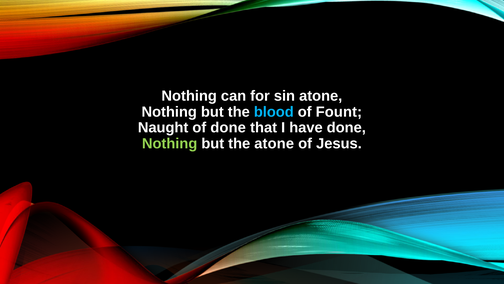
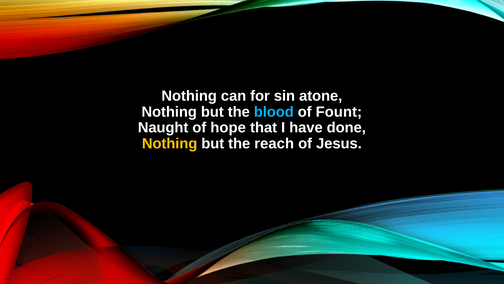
of done: done -> hope
Nothing at (170, 143) colour: light green -> yellow
the atone: atone -> reach
